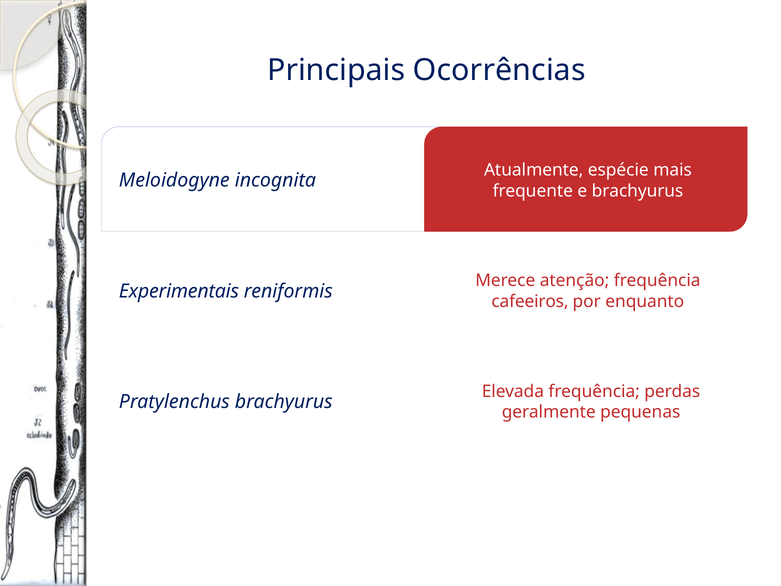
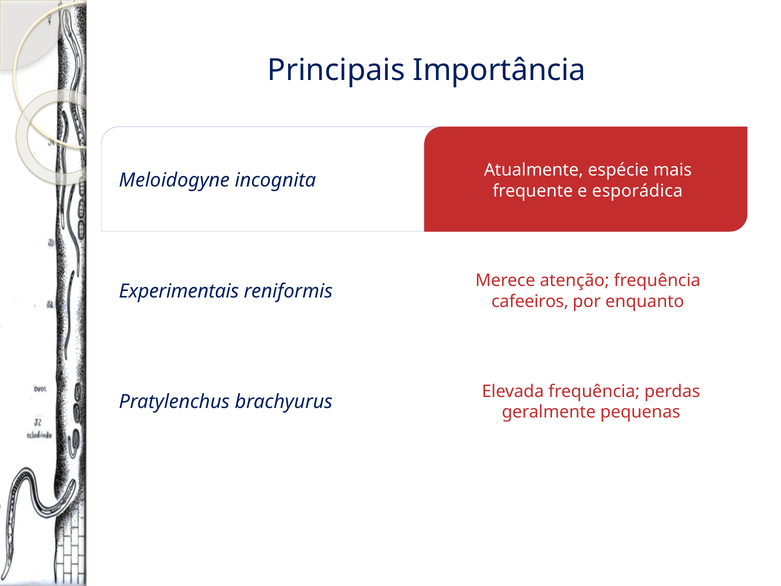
Ocorrências: Ocorrências -> Importância
e brachyurus: brachyurus -> esporádica
